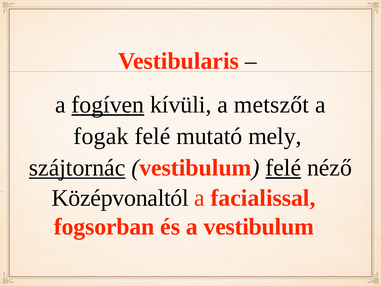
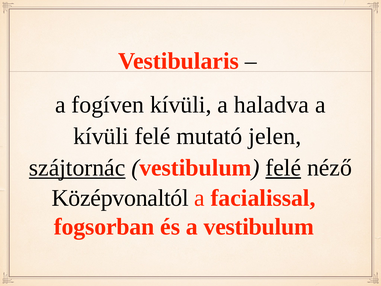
fogíven underline: present -> none
metszőt: metszőt -> haladva
fogak at (101, 136): fogak -> kívüli
mely: mely -> jelen
